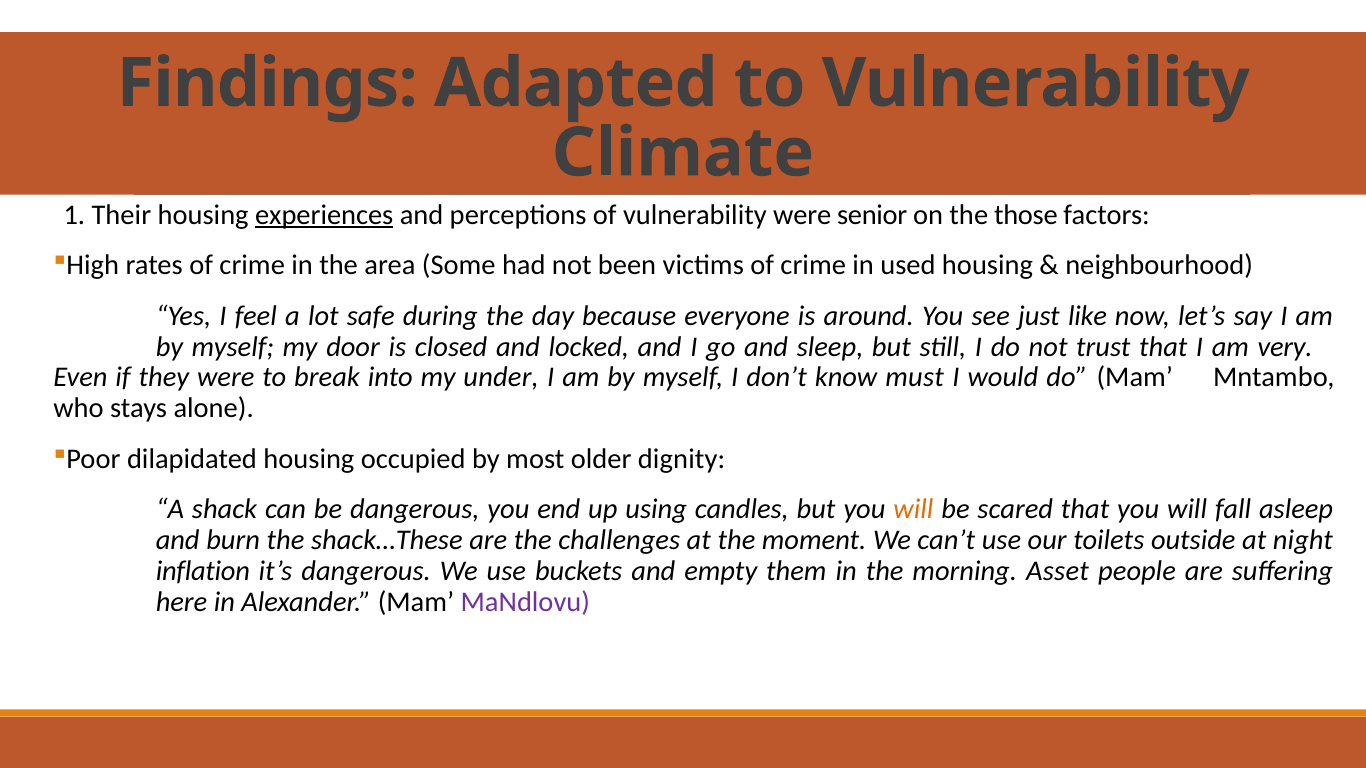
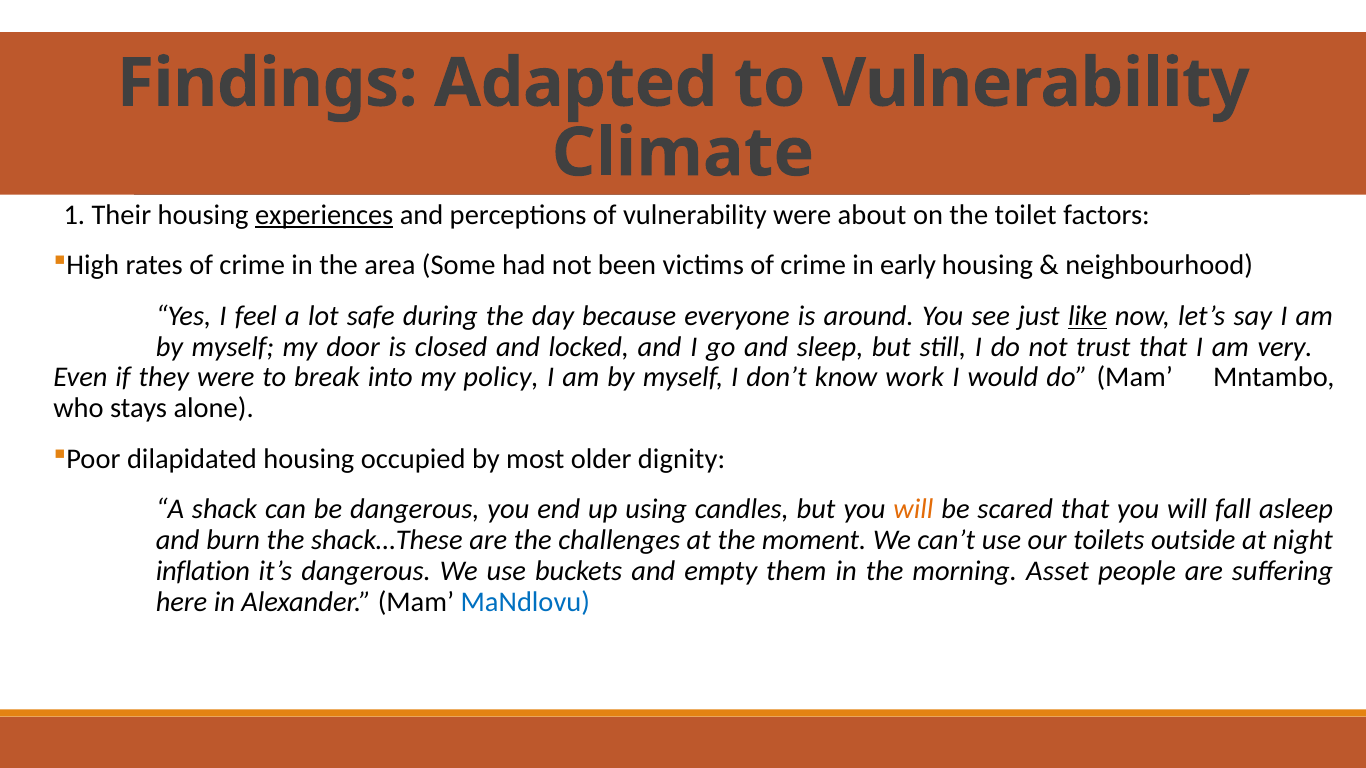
senior: senior -> about
those: those -> toilet
used: used -> early
like underline: none -> present
under: under -> policy
must: must -> work
MaNdlovu colour: purple -> blue
